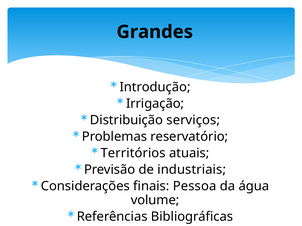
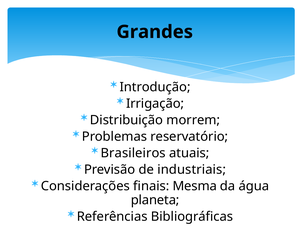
serviços: serviços -> morrem
Territórios: Territórios -> Brasileiros
Pessoa: Pessoa -> Mesma
volume: volume -> planeta
